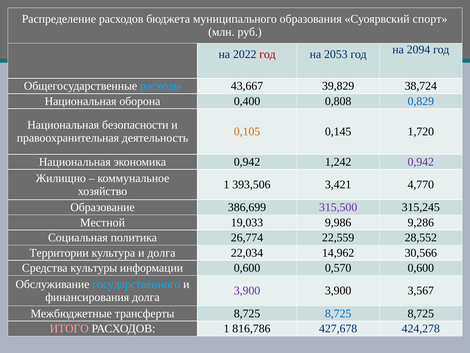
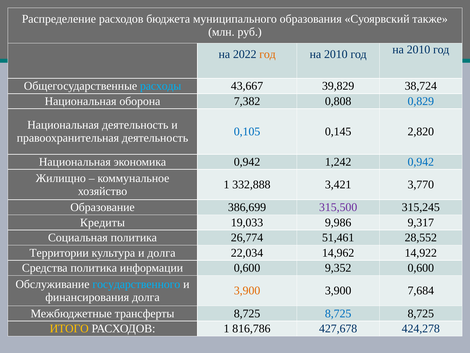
спорт: спорт -> также
год at (268, 54) colour: red -> orange
2053 at (336, 54): 2053 -> 2010
2094 at (419, 50): 2094 -> 2010
0,400: 0,400 -> 7,382
Национальная безопасности: безопасности -> деятельность
0,105 colour: orange -> blue
1,720: 1,720 -> 2,820
0,942 at (421, 162) colour: purple -> blue
393,506: 393,506 -> 332,888
4,770: 4,770 -> 3,770
Местной: Местной -> Кредиты
9,286: 9,286 -> 9,317
22,559: 22,559 -> 51,461
30,566: 30,566 -> 14,922
Средства культуры: культуры -> политика
0,570: 0,570 -> 9,352
3,900 at (247, 290) colour: purple -> orange
3,567: 3,567 -> 7,684
ИТОГО colour: pink -> yellow
